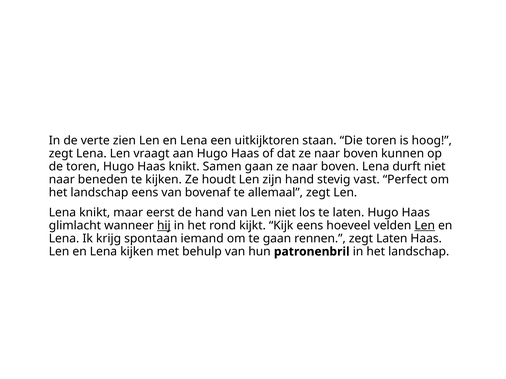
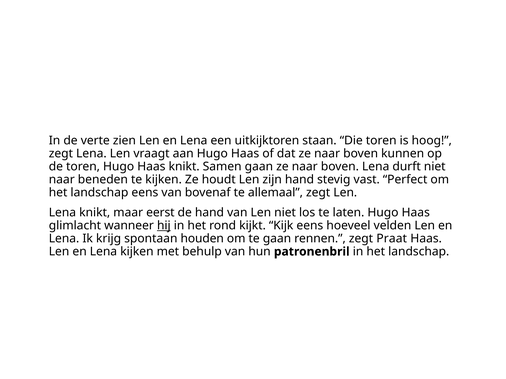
Len at (425, 226) underline: present -> none
iemand: iemand -> houden
zegt Laten: Laten -> Praat
